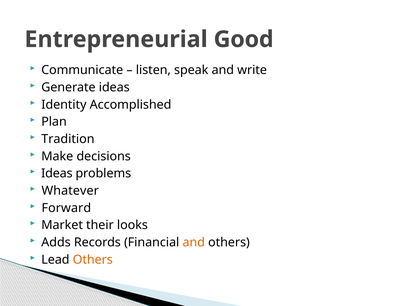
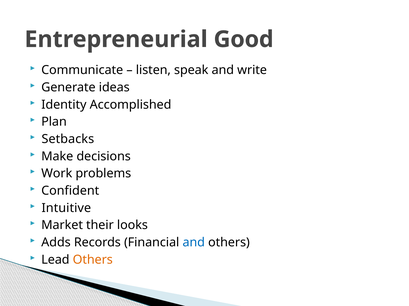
Tradition: Tradition -> Setbacks
Ideas at (57, 174): Ideas -> Work
Whatever: Whatever -> Confident
Forward: Forward -> Intuitive
and at (194, 243) colour: orange -> blue
